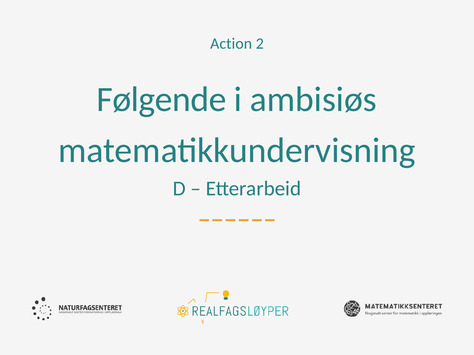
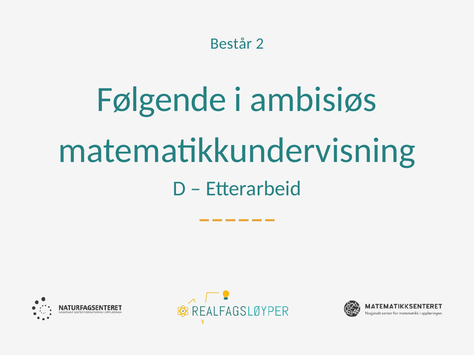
Action: Action -> Består
